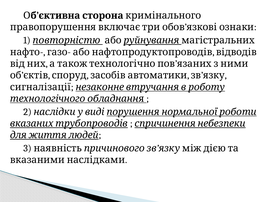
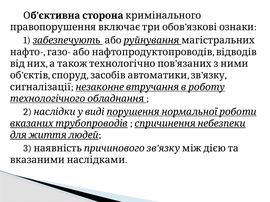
повторністю: повторністю -> забезпечують
